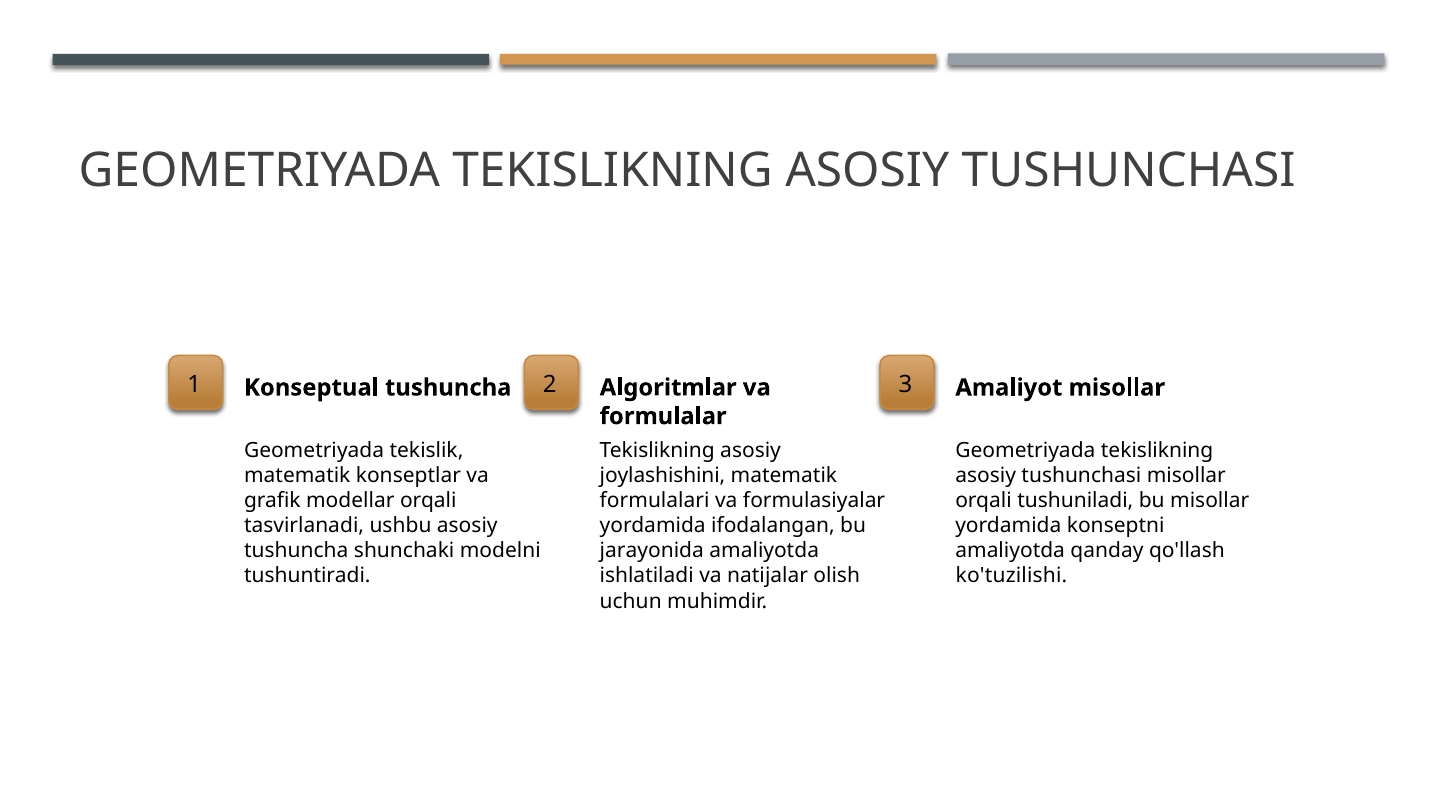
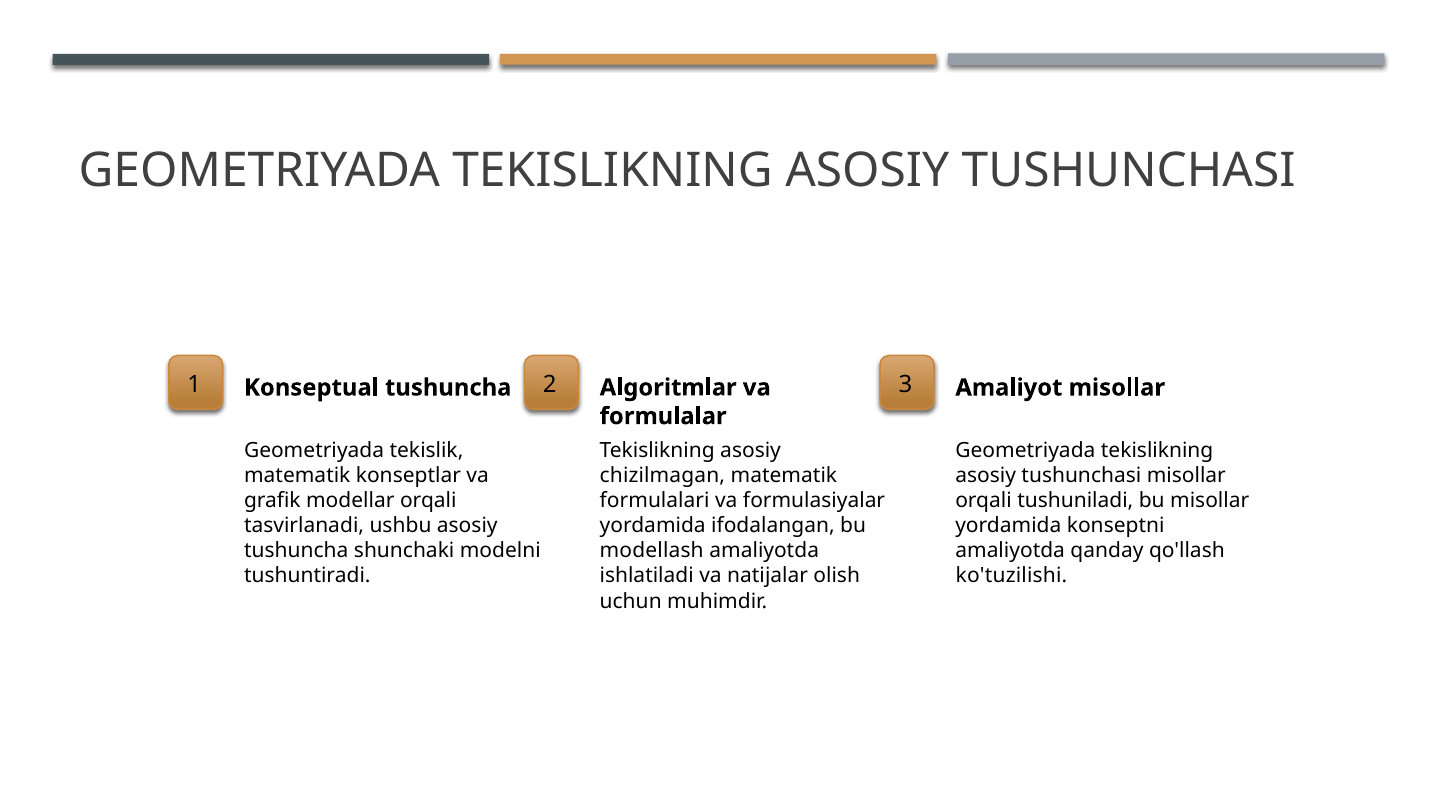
joylashishini: joylashishini -> chizilmagan
jarayonida: jarayonida -> modellash
